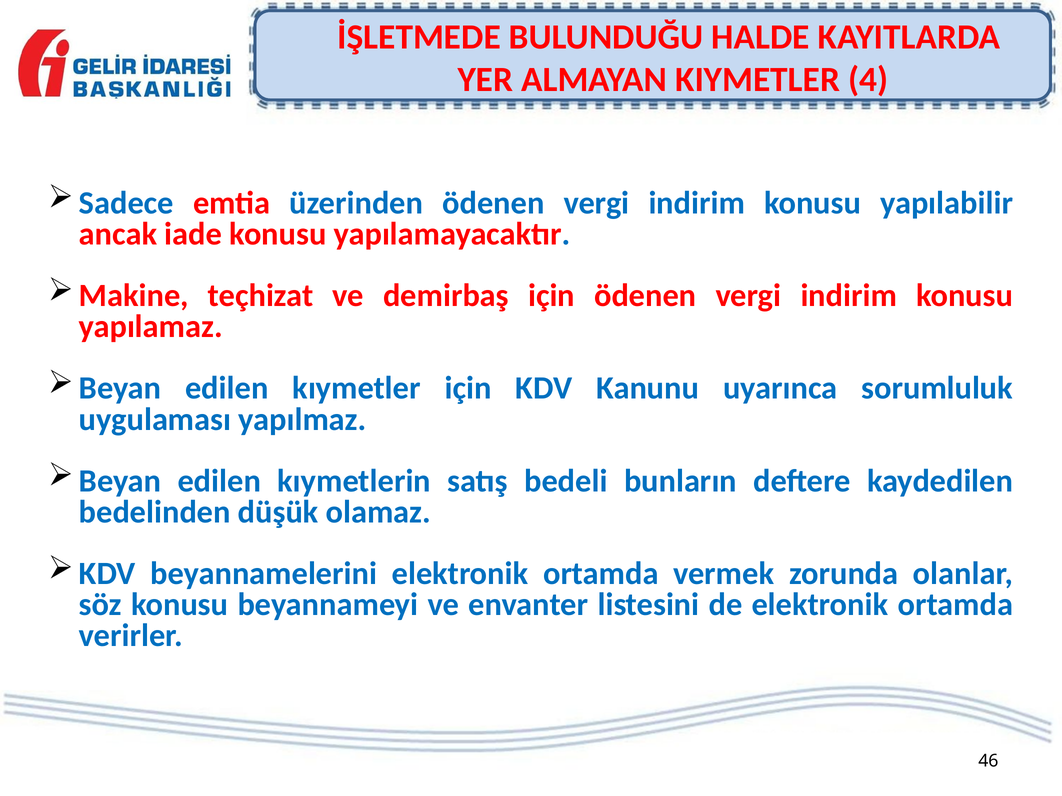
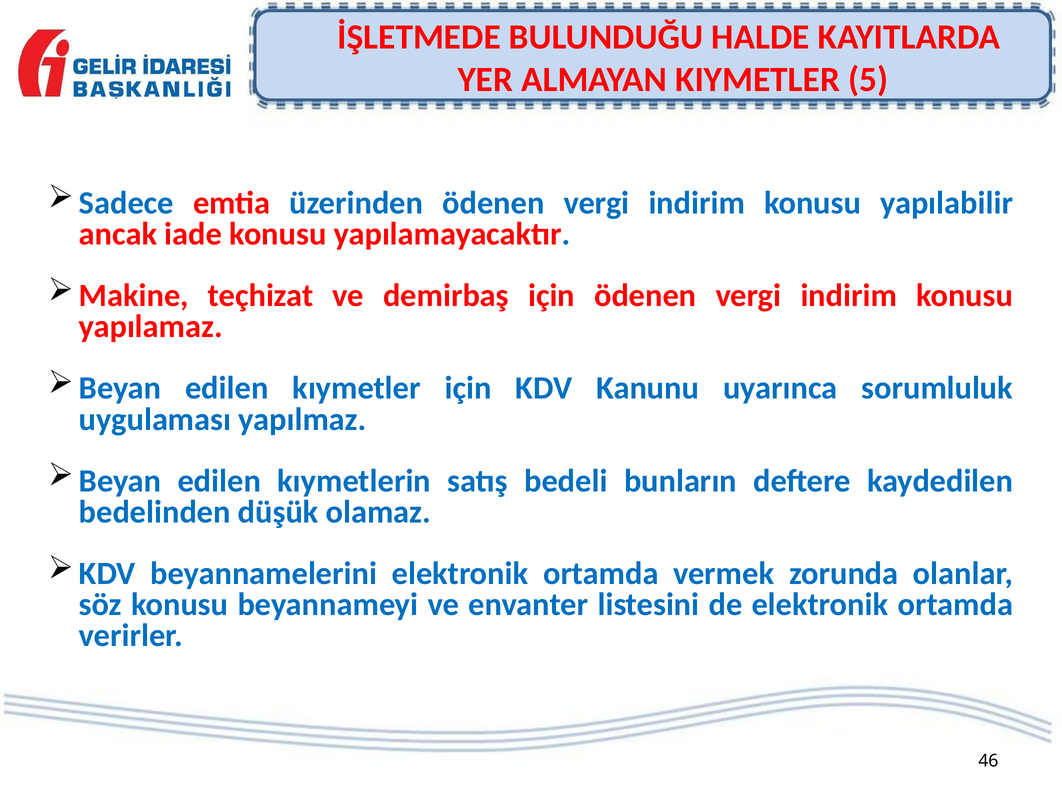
4: 4 -> 5
